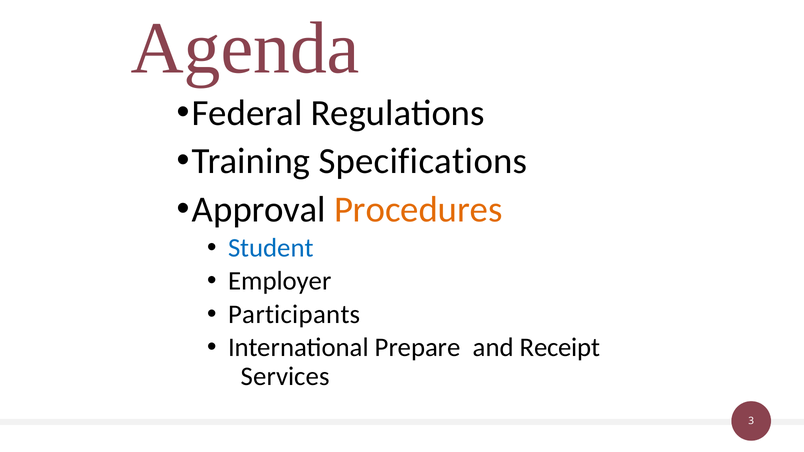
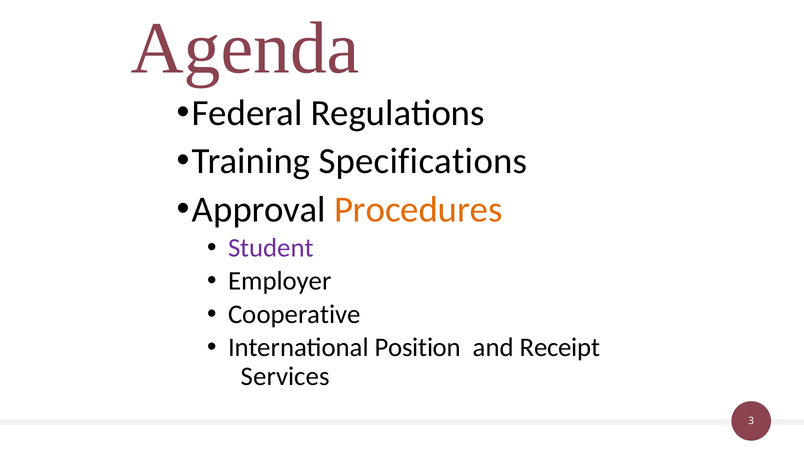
Student colour: blue -> purple
Participants: Participants -> Cooperative
Prepare: Prepare -> Position
